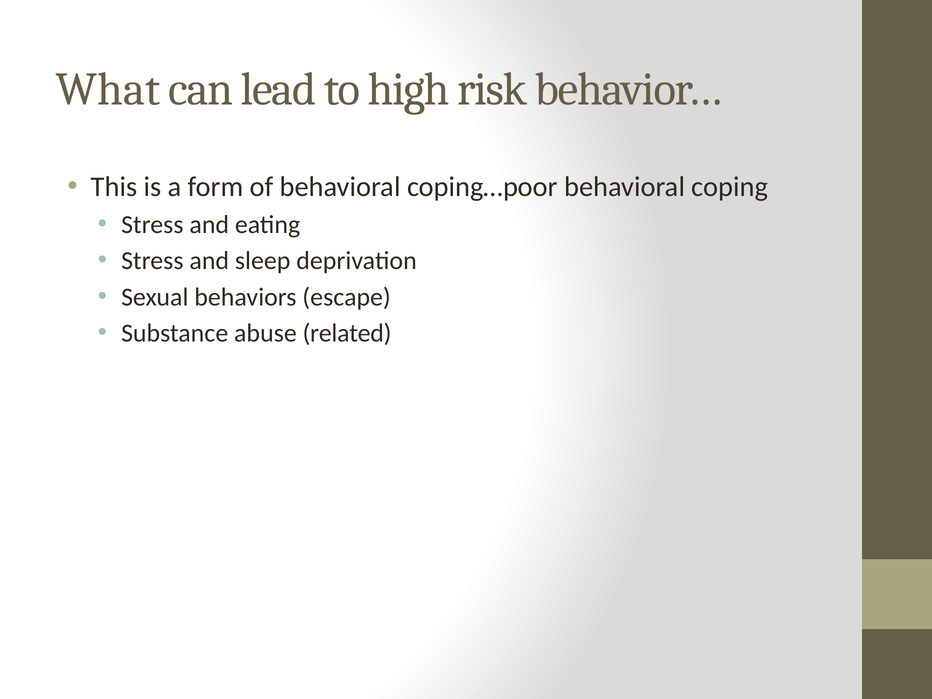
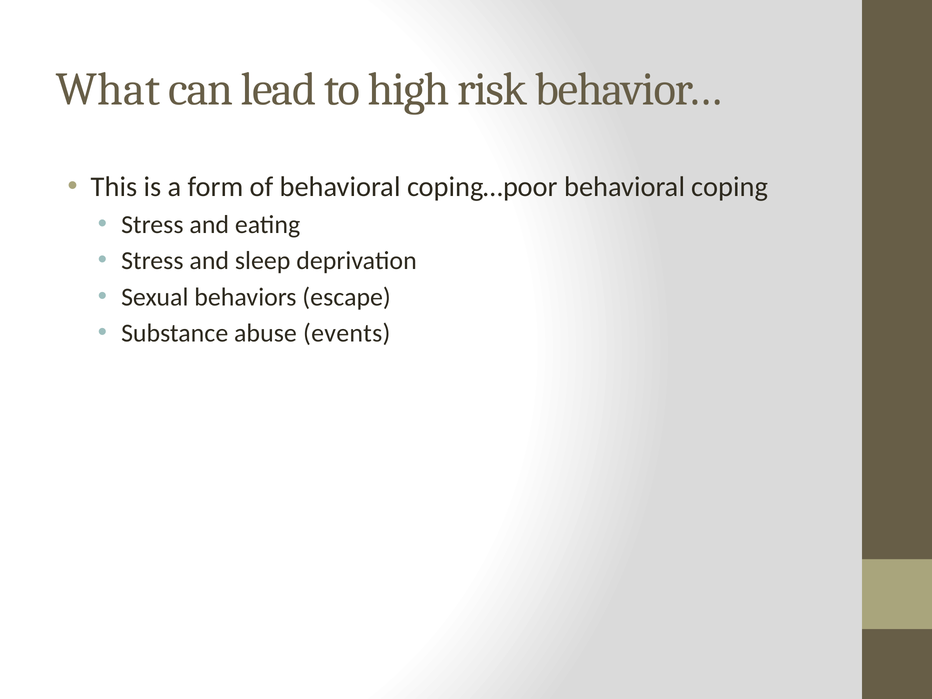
related: related -> events
